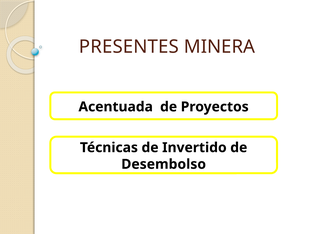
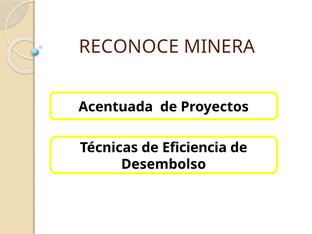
PRESENTES: PRESENTES -> RECONOCE
Invertido: Invertido -> Eficiencia
